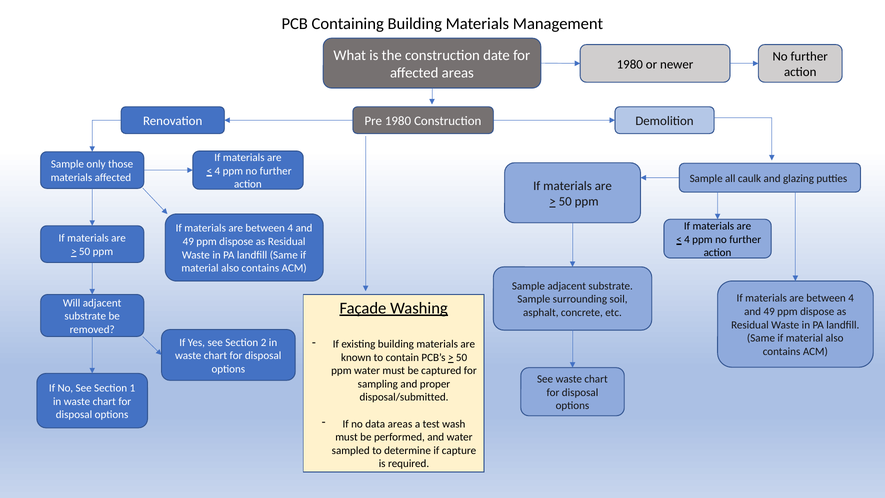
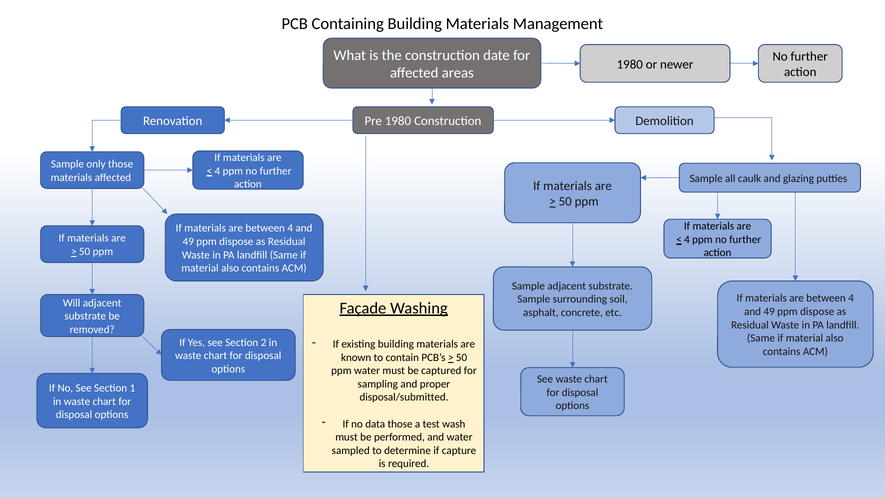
data areas: areas -> those
